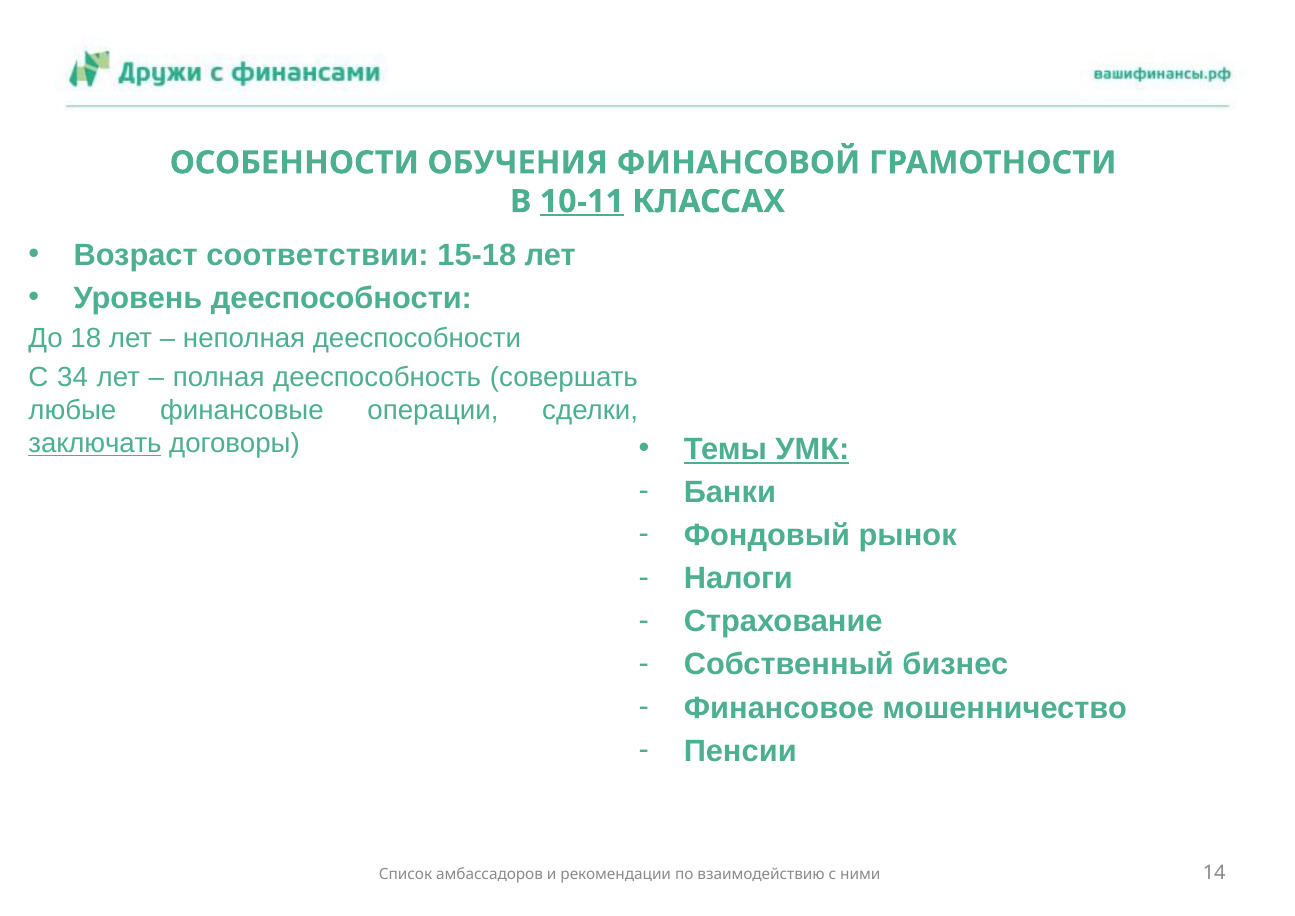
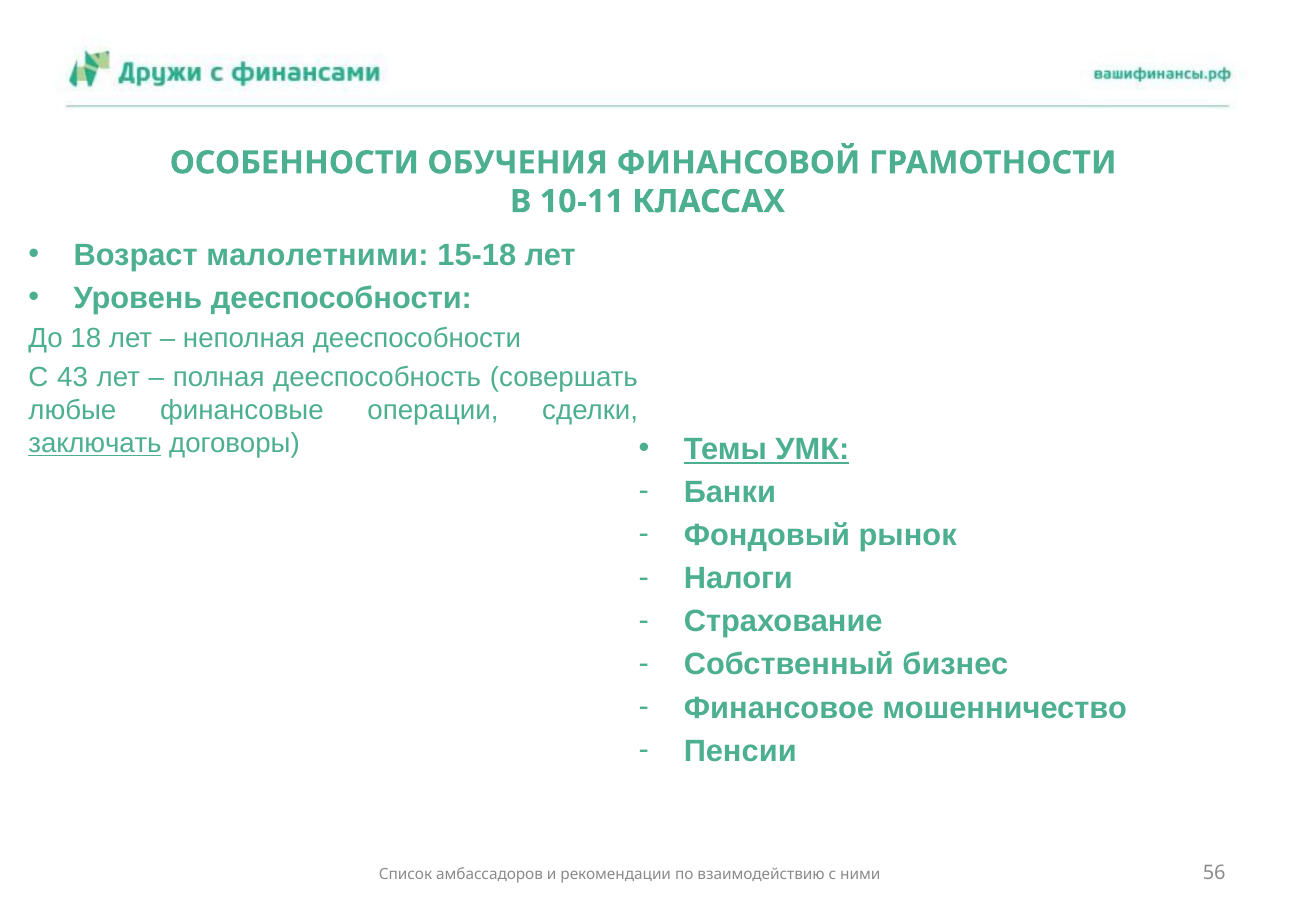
10-11 underline: present -> none
соответствии: соответствии -> малолетними
34: 34 -> 43
14: 14 -> 56
